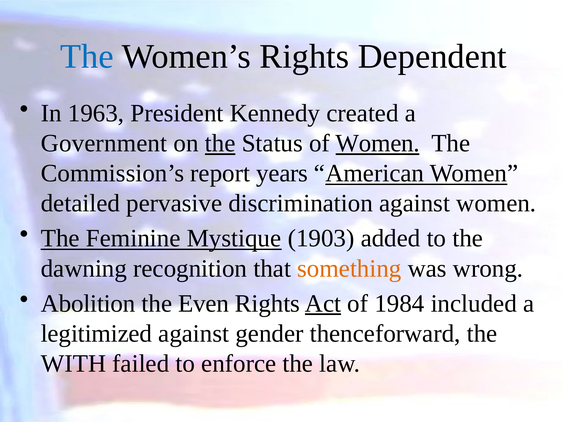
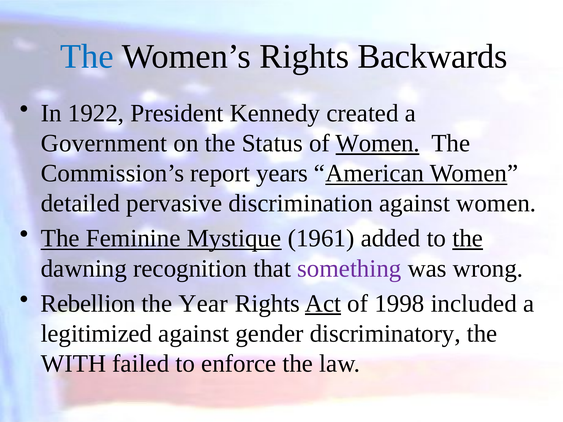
Dependent: Dependent -> Backwards
1963: 1963 -> 1922
the at (220, 143) underline: present -> none
1903: 1903 -> 1961
the at (468, 239) underline: none -> present
something colour: orange -> purple
Abolition: Abolition -> Rebellion
Even: Even -> Year
1984: 1984 -> 1998
thenceforward: thenceforward -> discriminatory
